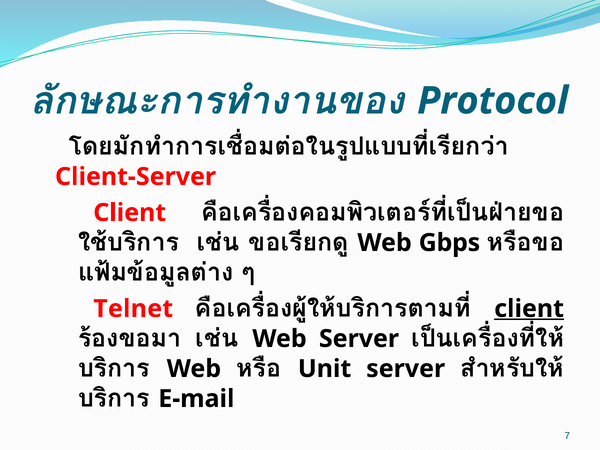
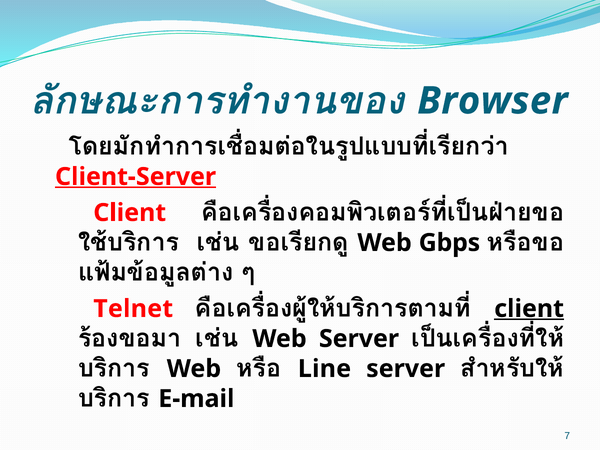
Protocol: Protocol -> Browser
Client-Server underline: none -> present
Unit: Unit -> Line
